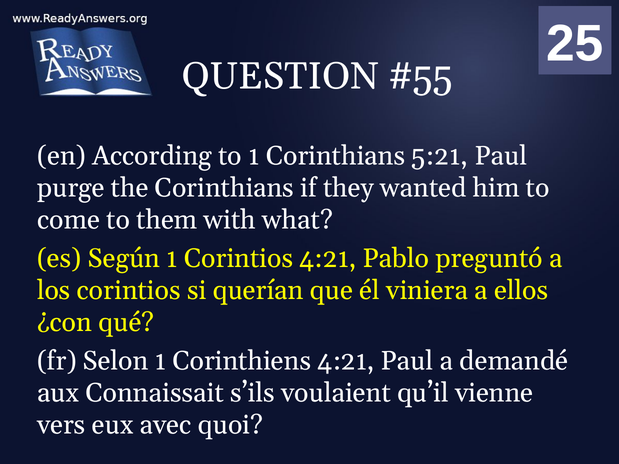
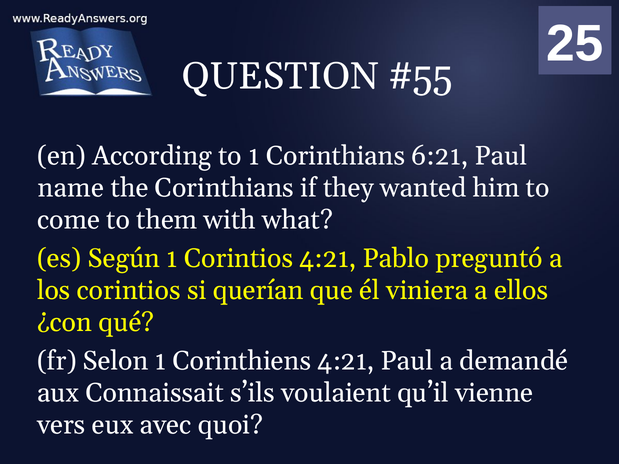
5:21: 5:21 -> 6:21
purge: purge -> name
